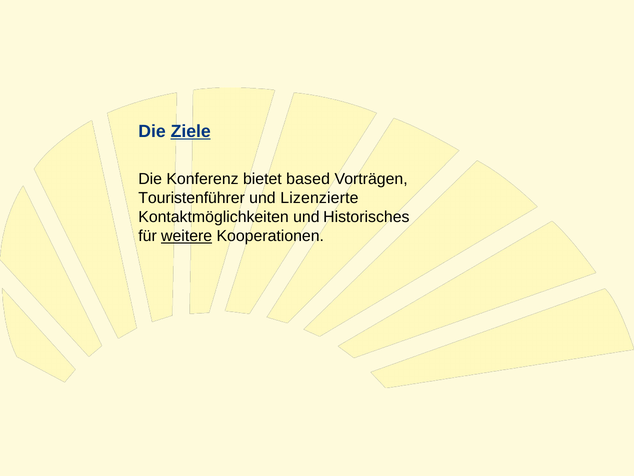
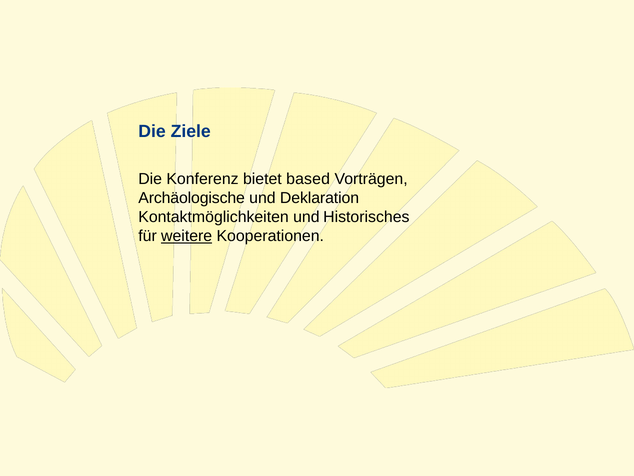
Ziele underline: present -> none
Touristenführer: Touristenführer -> Archäologische
Lizenzierte: Lizenzierte -> Deklaration
